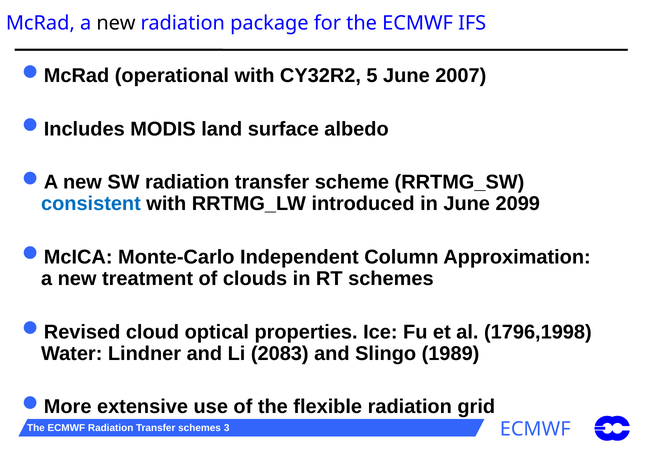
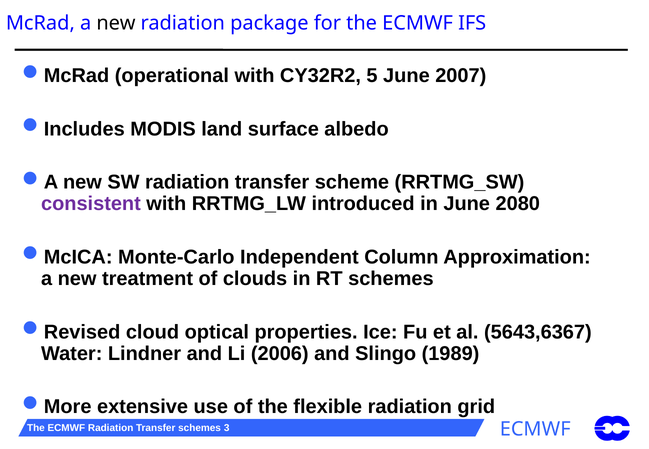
consistent colour: blue -> purple
2099: 2099 -> 2080
1796,1998: 1796,1998 -> 5643,6367
2083: 2083 -> 2006
